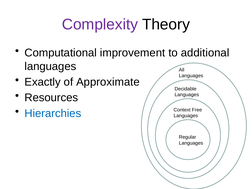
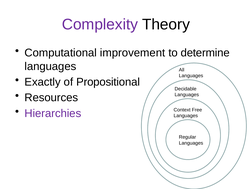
additional: additional -> determine
Approximate: Approximate -> Propositional
Hierarchies colour: blue -> purple
